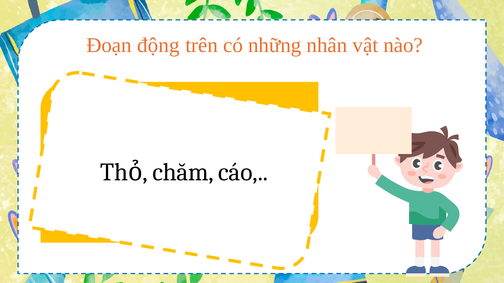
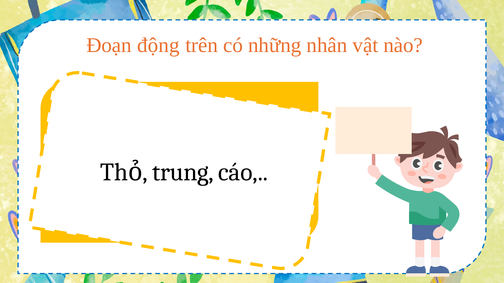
chăm: chăm -> trung
